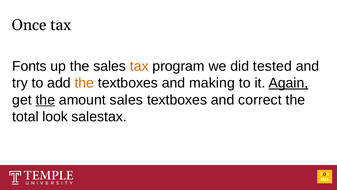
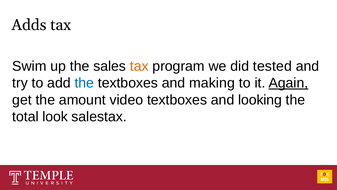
Once: Once -> Adds
Fonts: Fonts -> Swim
the at (84, 83) colour: orange -> blue
the at (45, 100) underline: present -> none
amount sales: sales -> video
correct: correct -> looking
